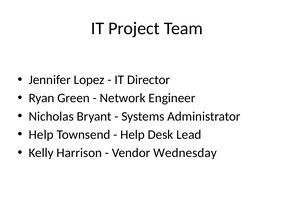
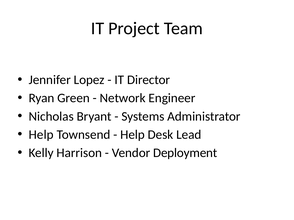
Wednesday: Wednesday -> Deployment
